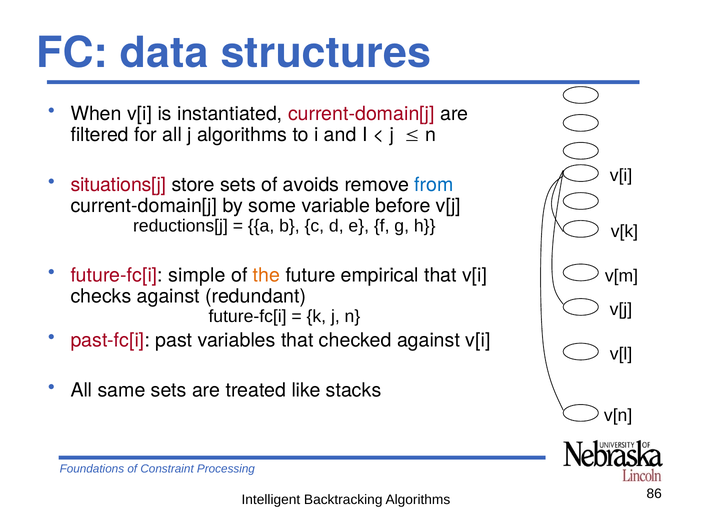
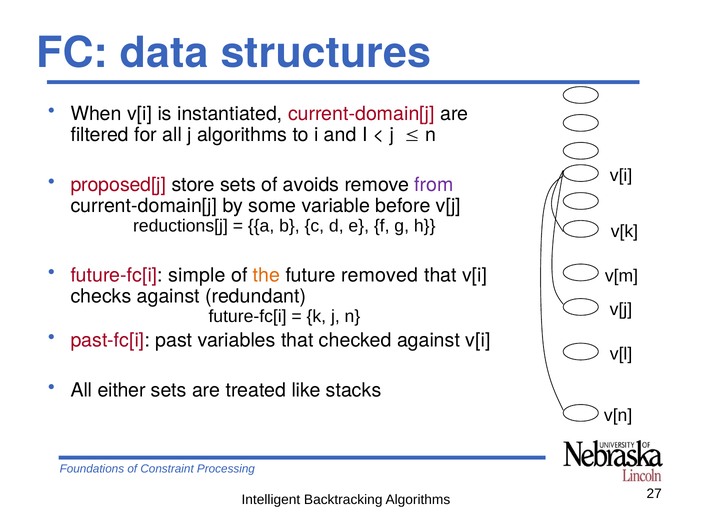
situations[j: situations[j -> proposed[j
from colour: blue -> purple
empirical: empirical -> removed
same: same -> either
86: 86 -> 27
